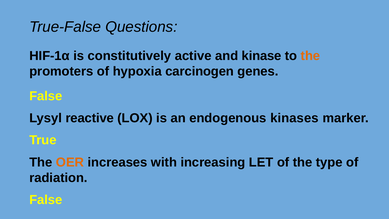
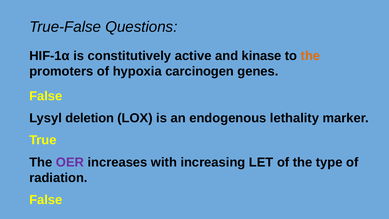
reactive: reactive -> deletion
kinases: kinases -> lethality
OER colour: orange -> purple
